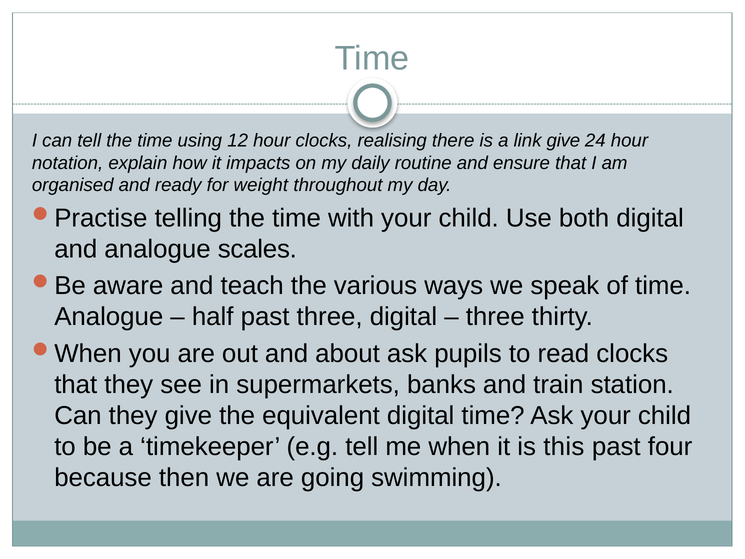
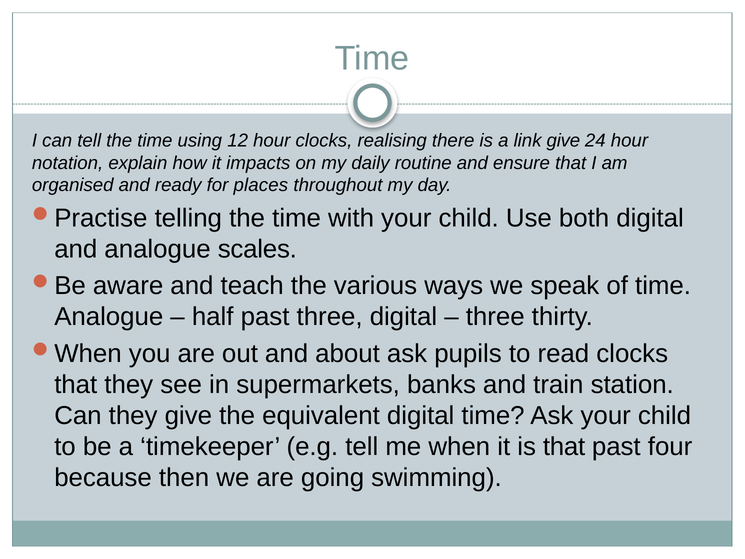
weight: weight -> places
is this: this -> that
